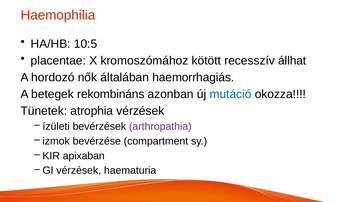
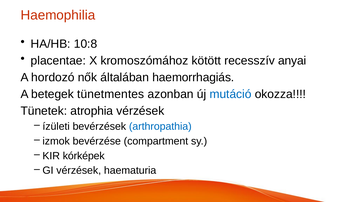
10:5: 10:5 -> 10:8
állhat: állhat -> anyai
rekombináns: rekombináns -> tünetmentes
arthropathia colour: purple -> blue
apixaban: apixaban -> kórképek
